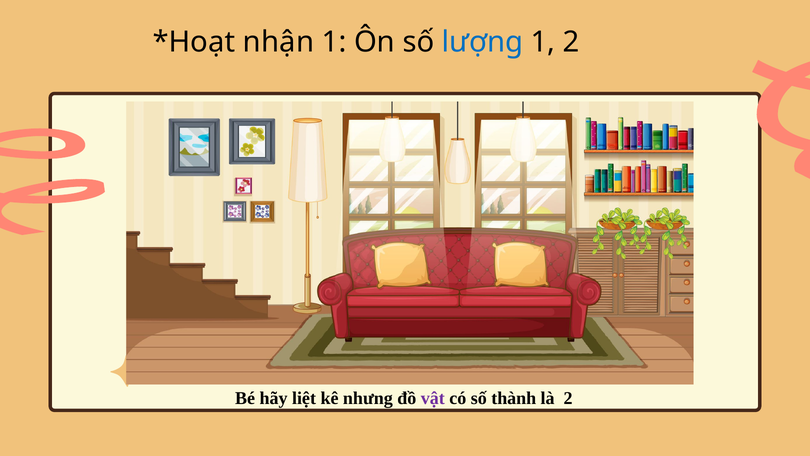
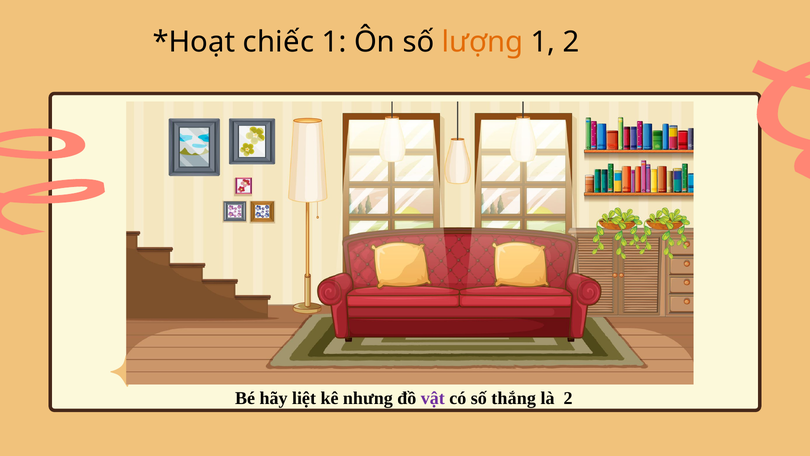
nhận: nhận -> chiếc
lượng colour: blue -> orange
thành: thành -> thắng
